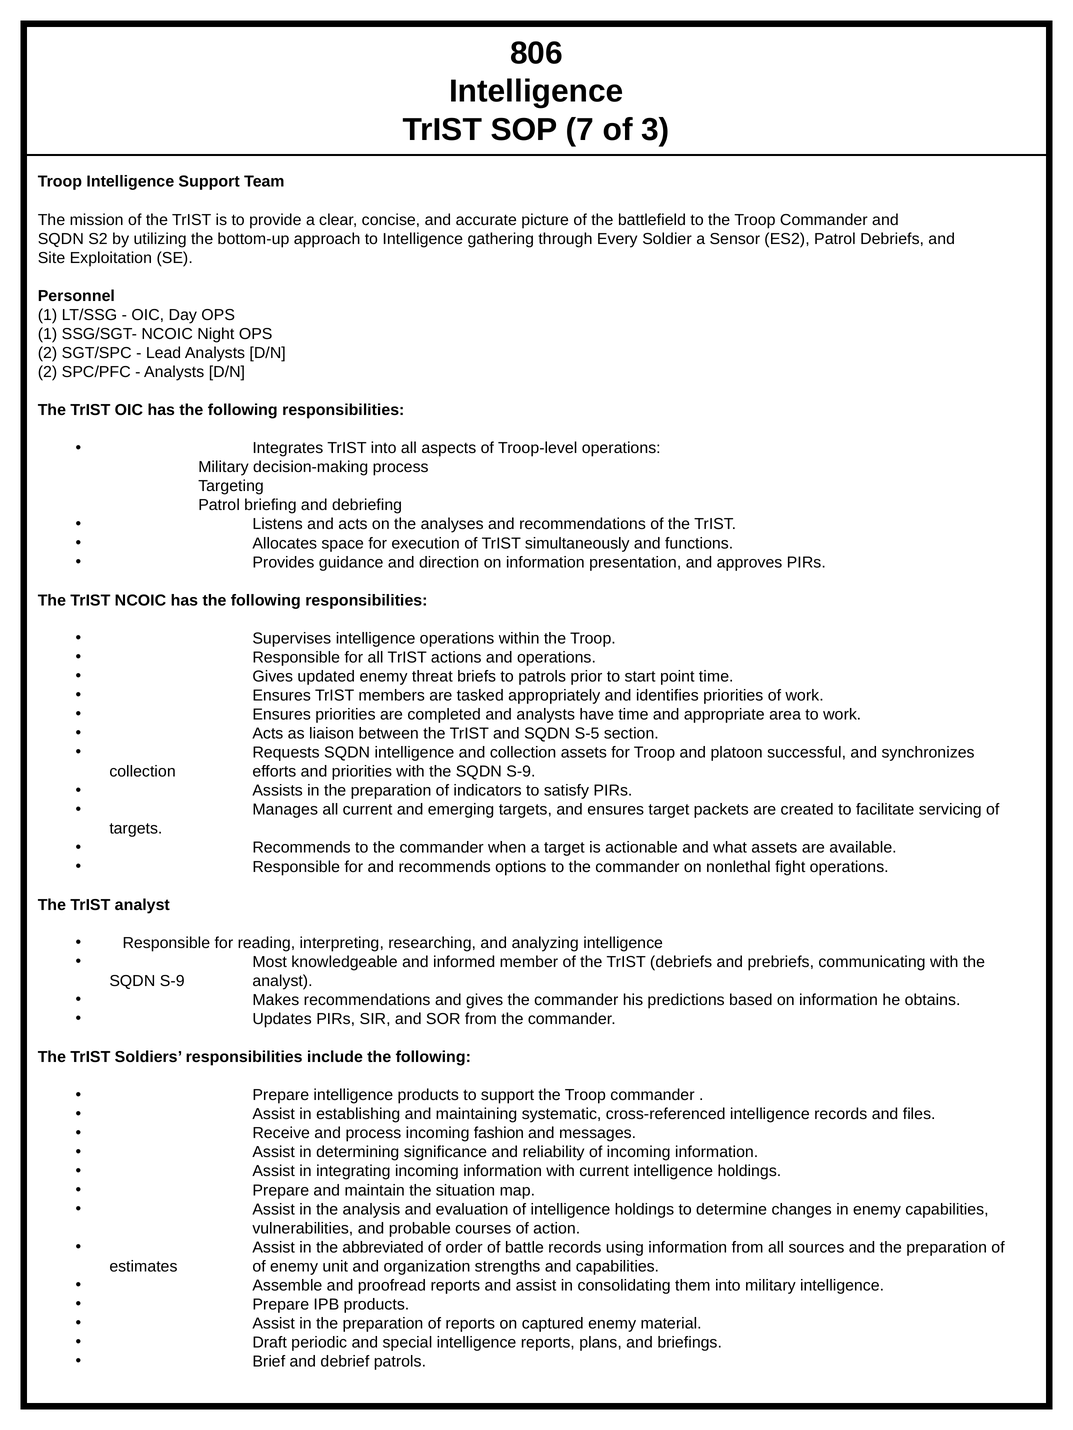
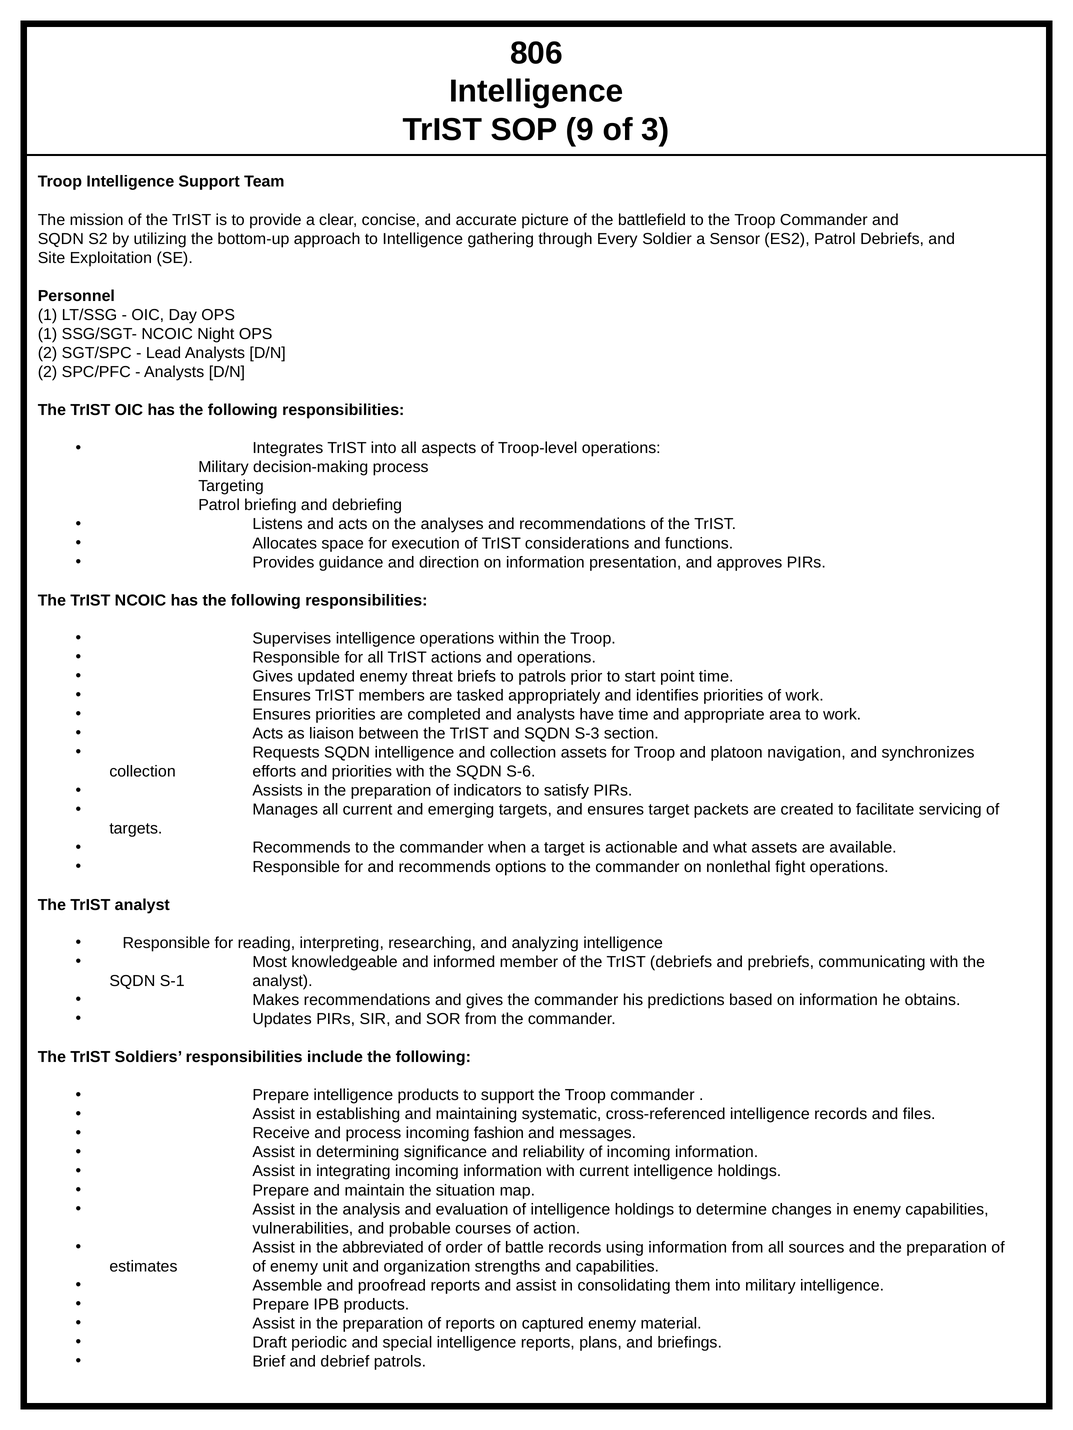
7: 7 -> 9
simultaneously: simultaneously -> considerations
S-5: S-5 -> S-3
successful: successful -> navigation
S-9 at (521, 772): S-9 -> S-6
S-9 at (172, 981): S-9 -> S-1
